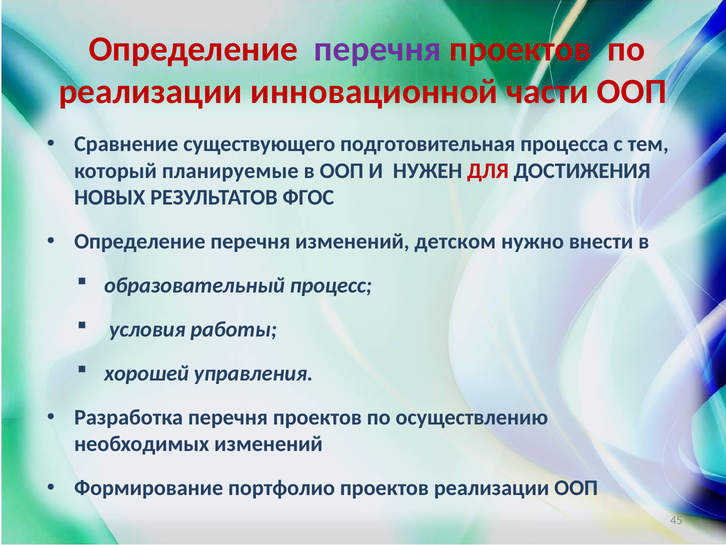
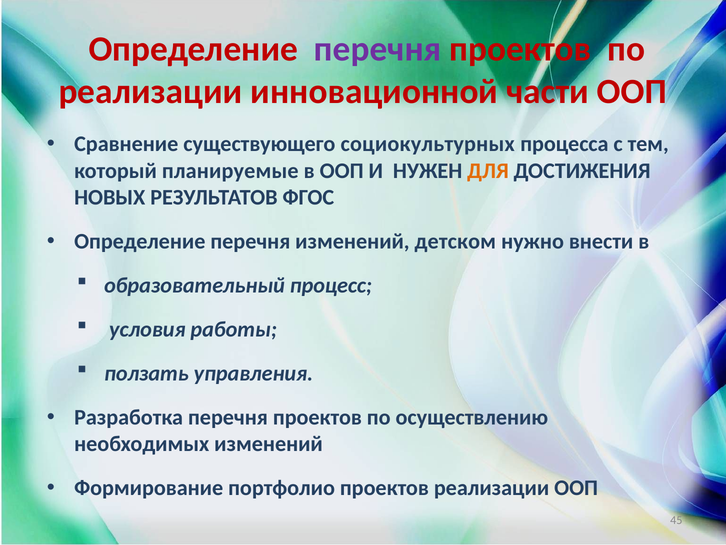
подготовительная: подготовительная -> социокультурных
ДЛЯ colour: red -> orange
хорошей: хорошей -> ползать
